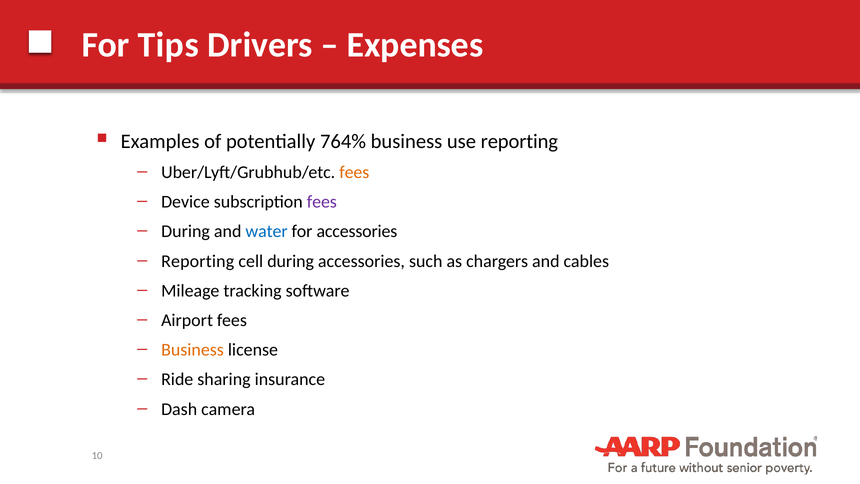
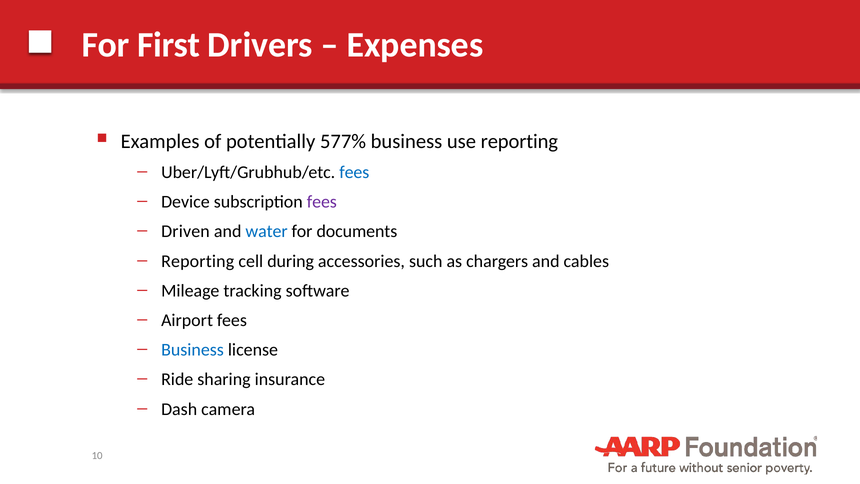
Tips: Tips -> First
764%: 764% -> 577%
fees at (354, 172) colour: orange -> blue
During at (186, 231): During -> Driven
for accessories: accessories -> documents
Business at (192, 350) colour: orange -> blue
